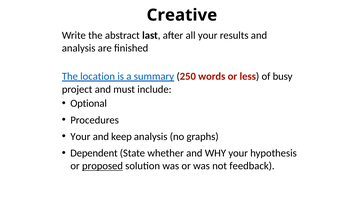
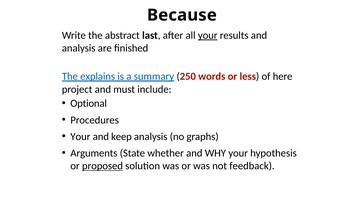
Creative: Creative -> Because
your at (208, 35) underline: none -> present
location: location -> explains
busy: busy -> here
Dependent: Dependent -> Arguments
